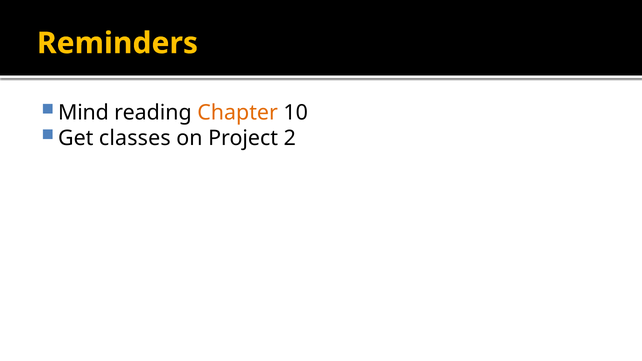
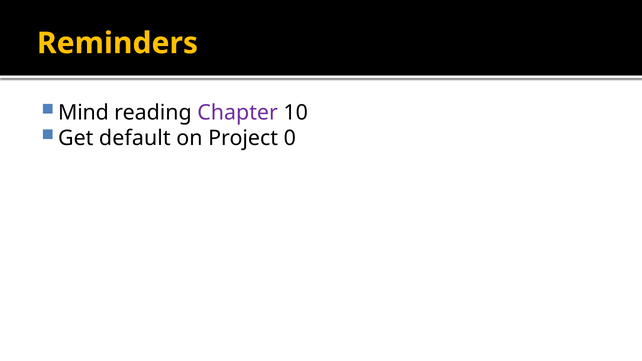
Chapter colour: orange -> purple
classes: classes -> default
2: 2 -> 0
